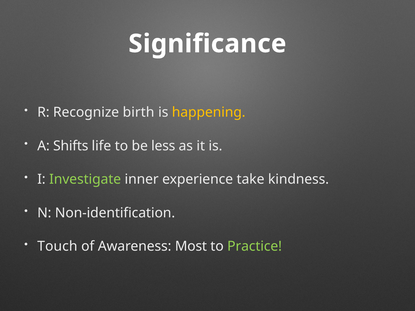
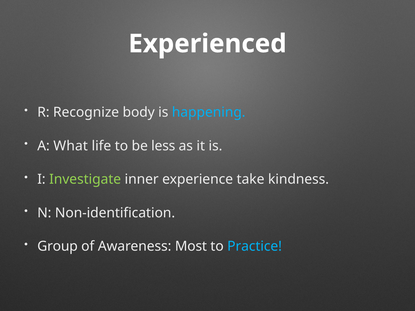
Significance: Significance -> Experienced
birth: birth -> body
happening colour: yellow -> light blue
Shifts: Shifts -> What
Touch: Touch -> Group
Practice colour: light green -> light blue
